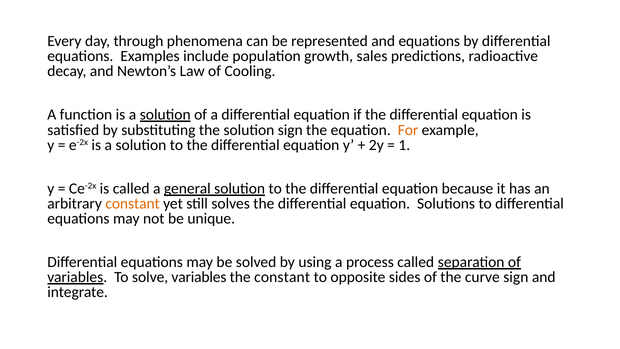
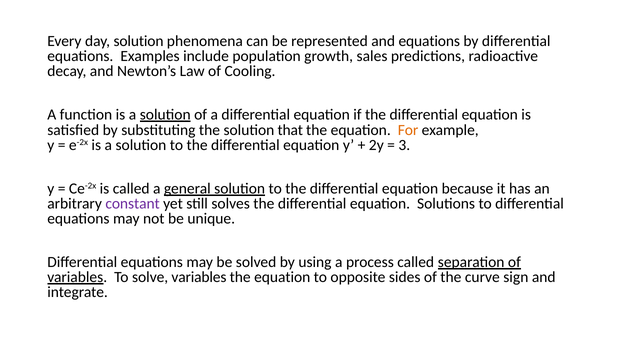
day through: through -> solution
solution sign: sign -> that
1: 1 -> 3
constant at (133, 203) colour: orange -> purple
constant at (282, 277): constant -> equation
